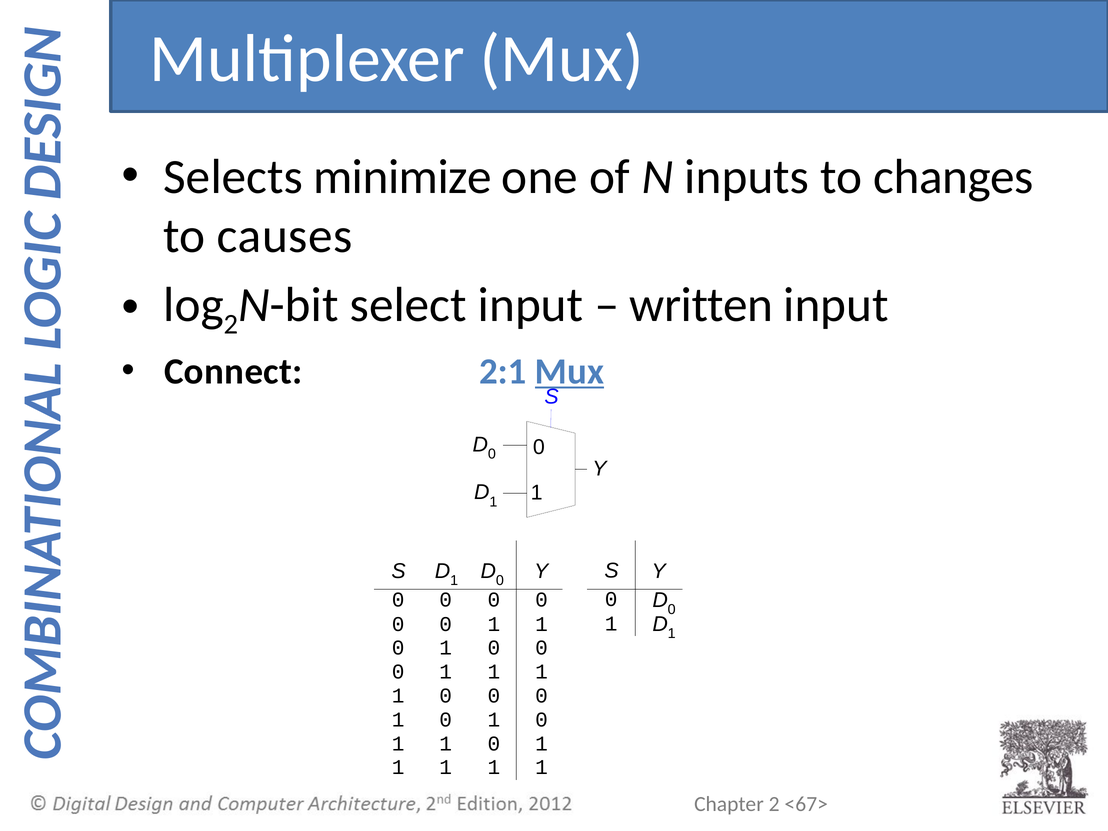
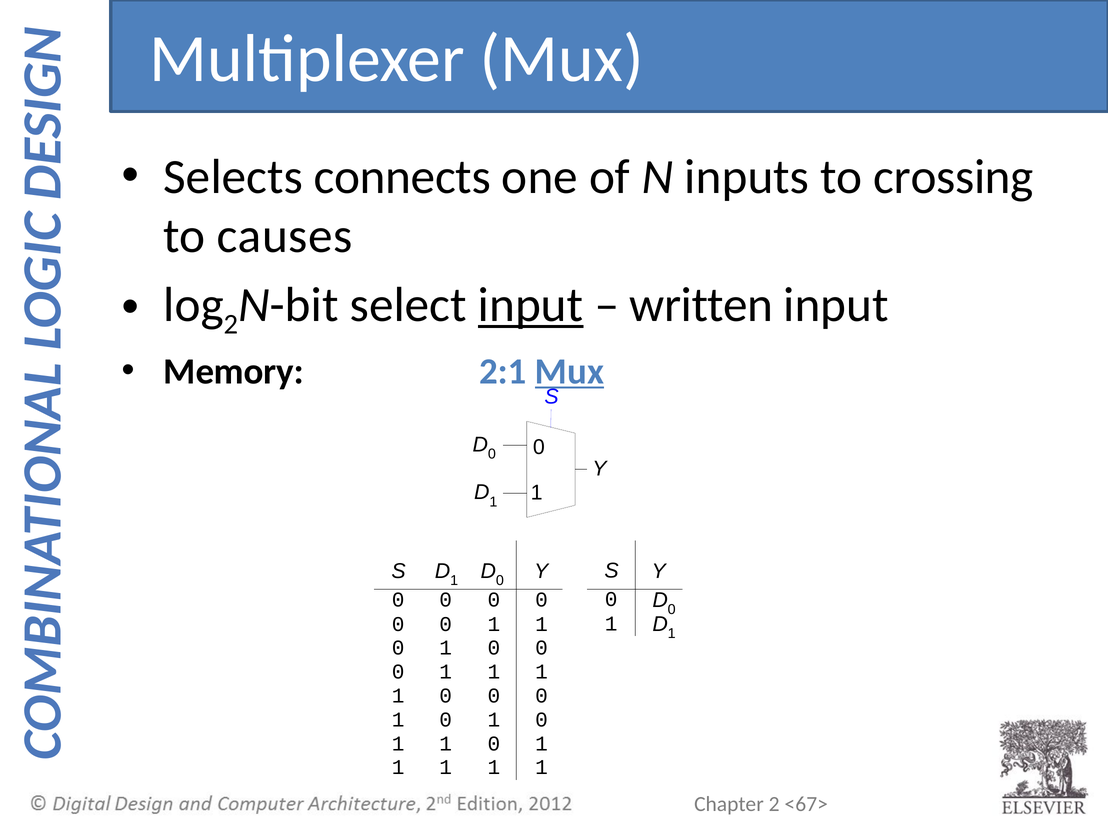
minimize: minimize -> connects
changes: changes -> crossing
input at (531, 305) underline: none -> present
Connect: Connect -> Memory
